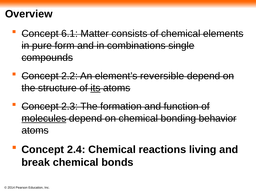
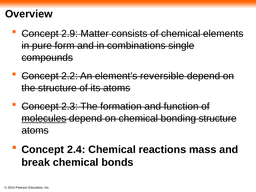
6.1: 6.1 -> 2.9
its underline: present -> none
bonding behavior: behavior -> structure
living: living -> mass
